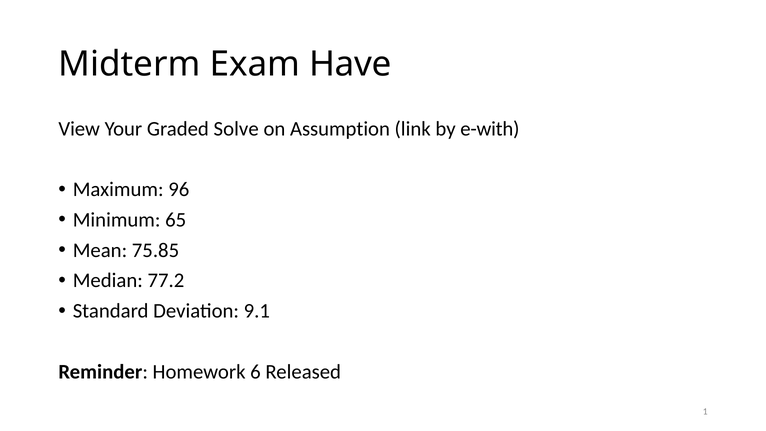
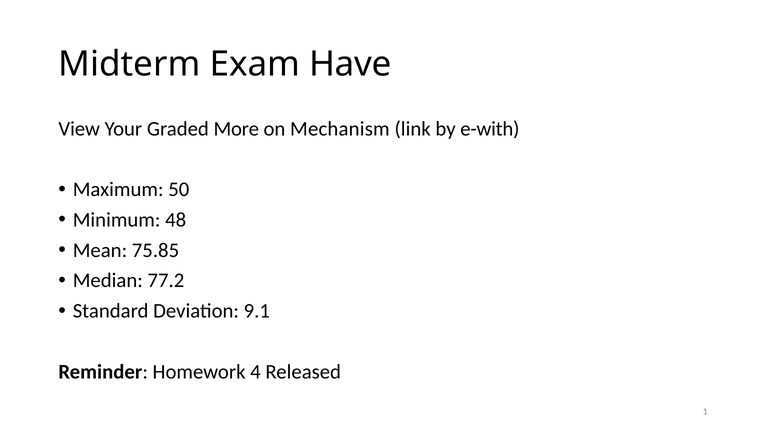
Solve: Solve -> More
Assumption: Assumption -> Mechanism
96: 96 -> 50
65: 65 -> 48
6: 6 -> 4
